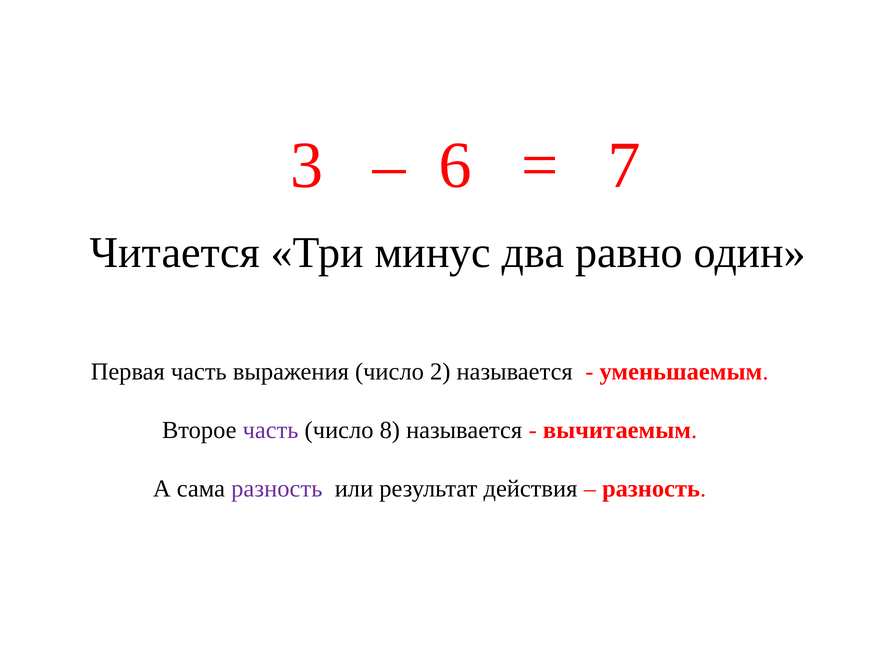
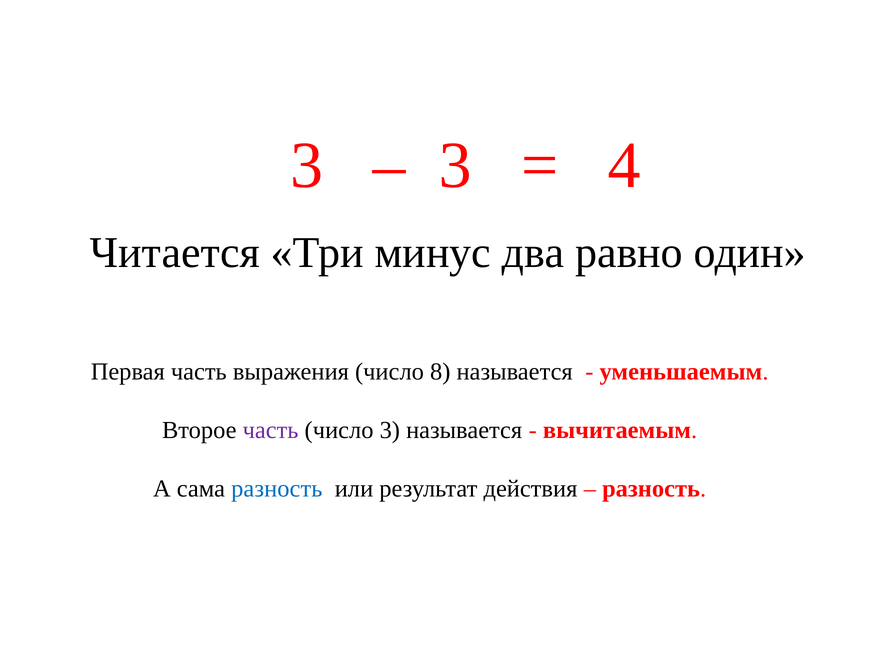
6 at (455, 165): 6 -> 3
7: 7 -> 4
2: 2 -> 8
число 8: 8 -> 3
разность at (277, 489) colour: purple -> blue
